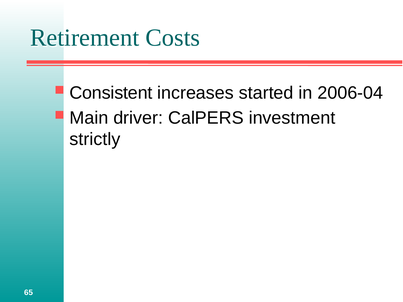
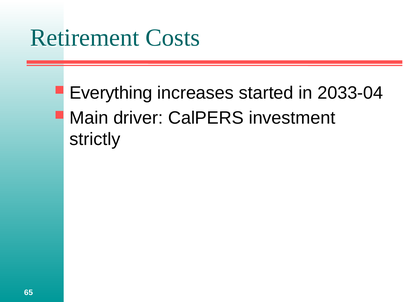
Consistent: Consistent -> Everything
2006-04: 2006-04 -> 2033-04
